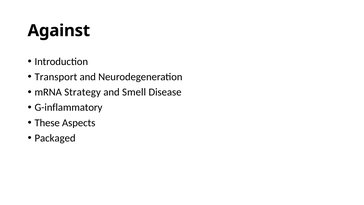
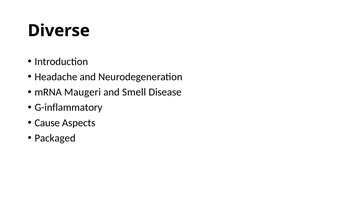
Against: Against -> Diverse
Transport: Transport -> Headache
Strategy: Strategy -> Maugeri
These: These -> Cause
